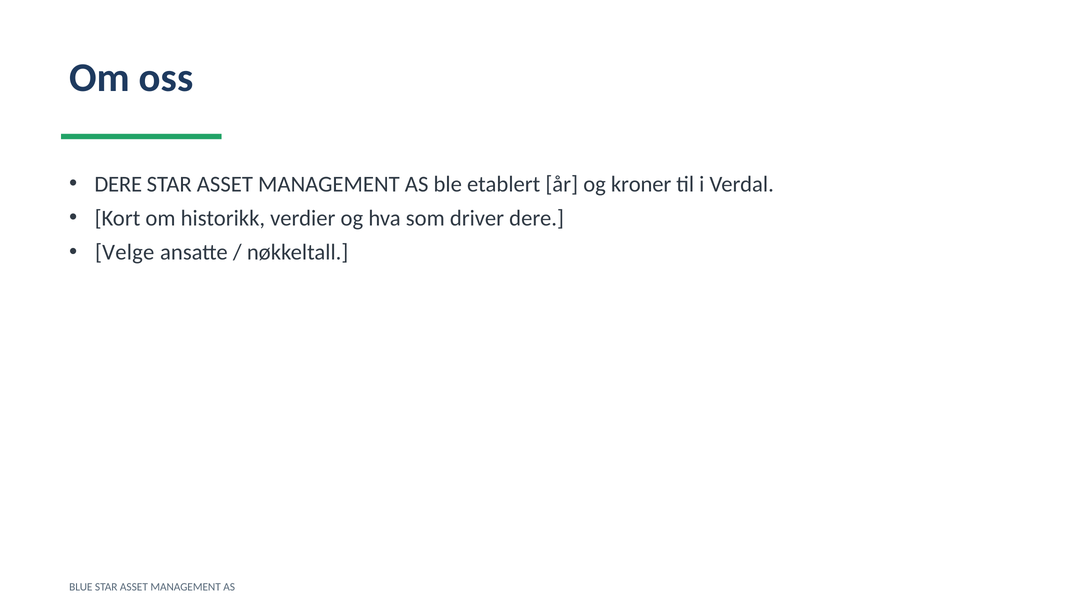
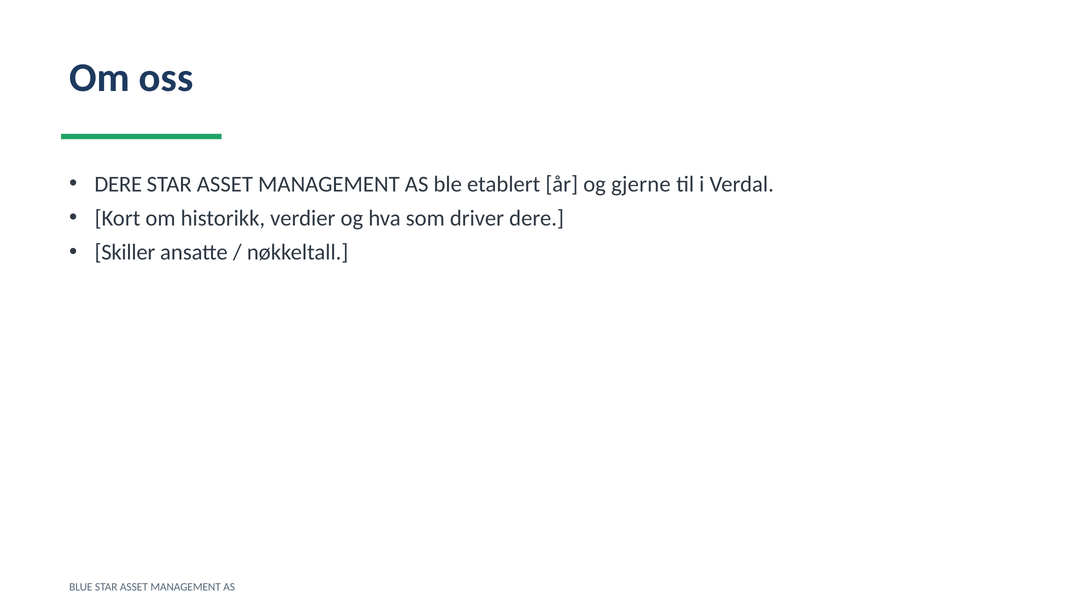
kroner: kroner -> gjerne
Velge: Velge -> Skiller
